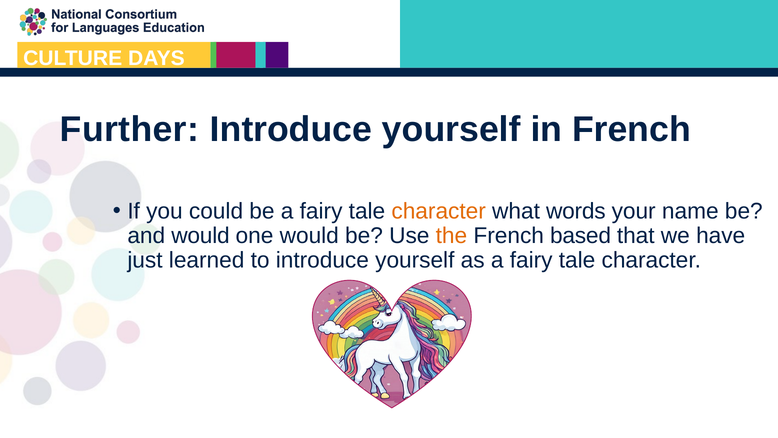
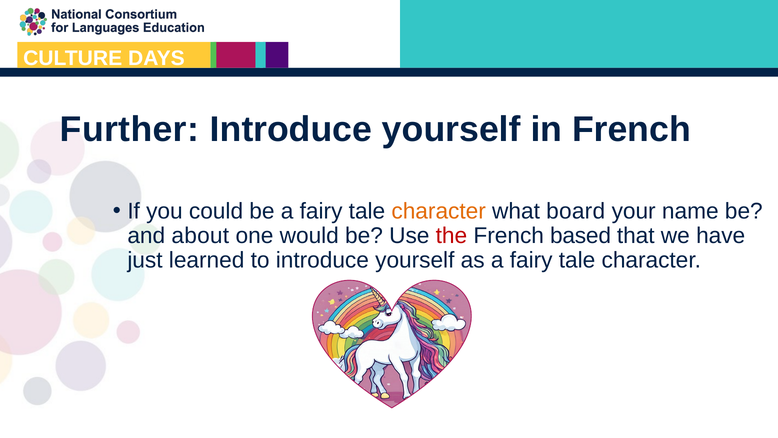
words: words -> board
and would: would -> about
the colour: orange -> red
